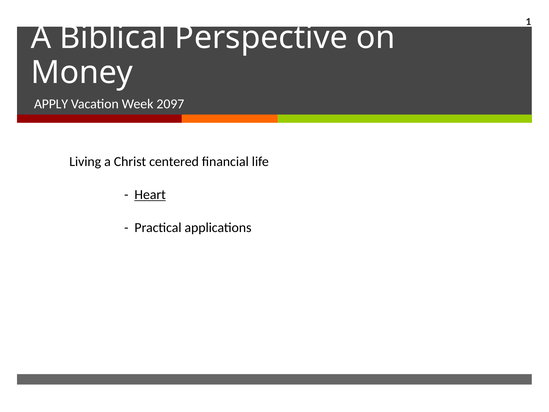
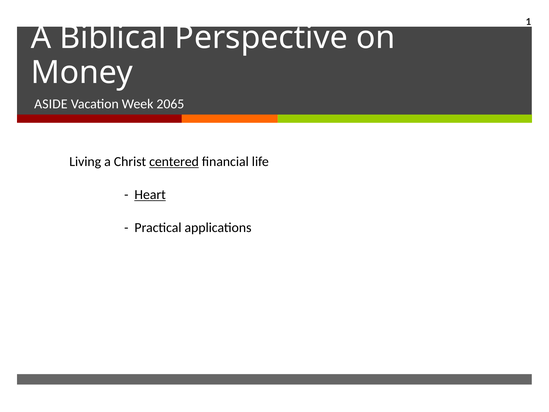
APPLY: APPLY -> ASIDE
2097: 2097 -> 2065
centered underline: none -> present
